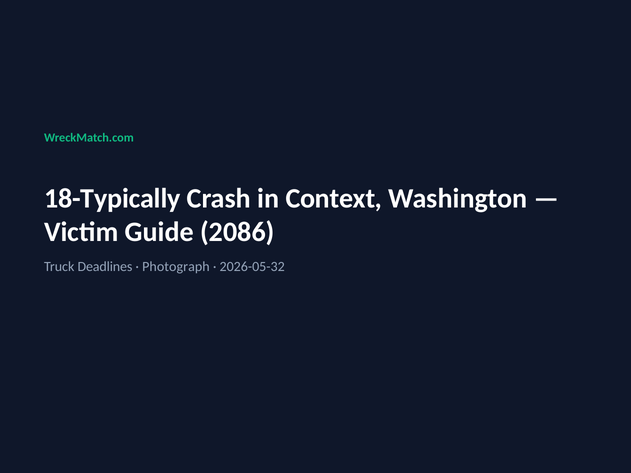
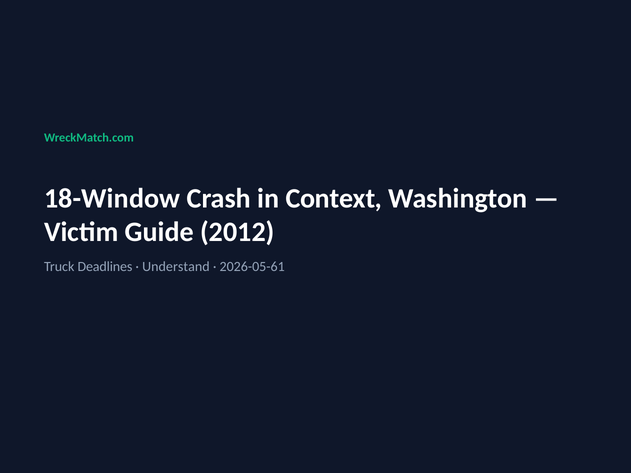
18-Typically: 18-Typically -> 18-Window
2086: 2086 -> 2012
Photograph: Photograph -> Understand
2026-05-32: 2026-05-32 -> 2026-05-61
